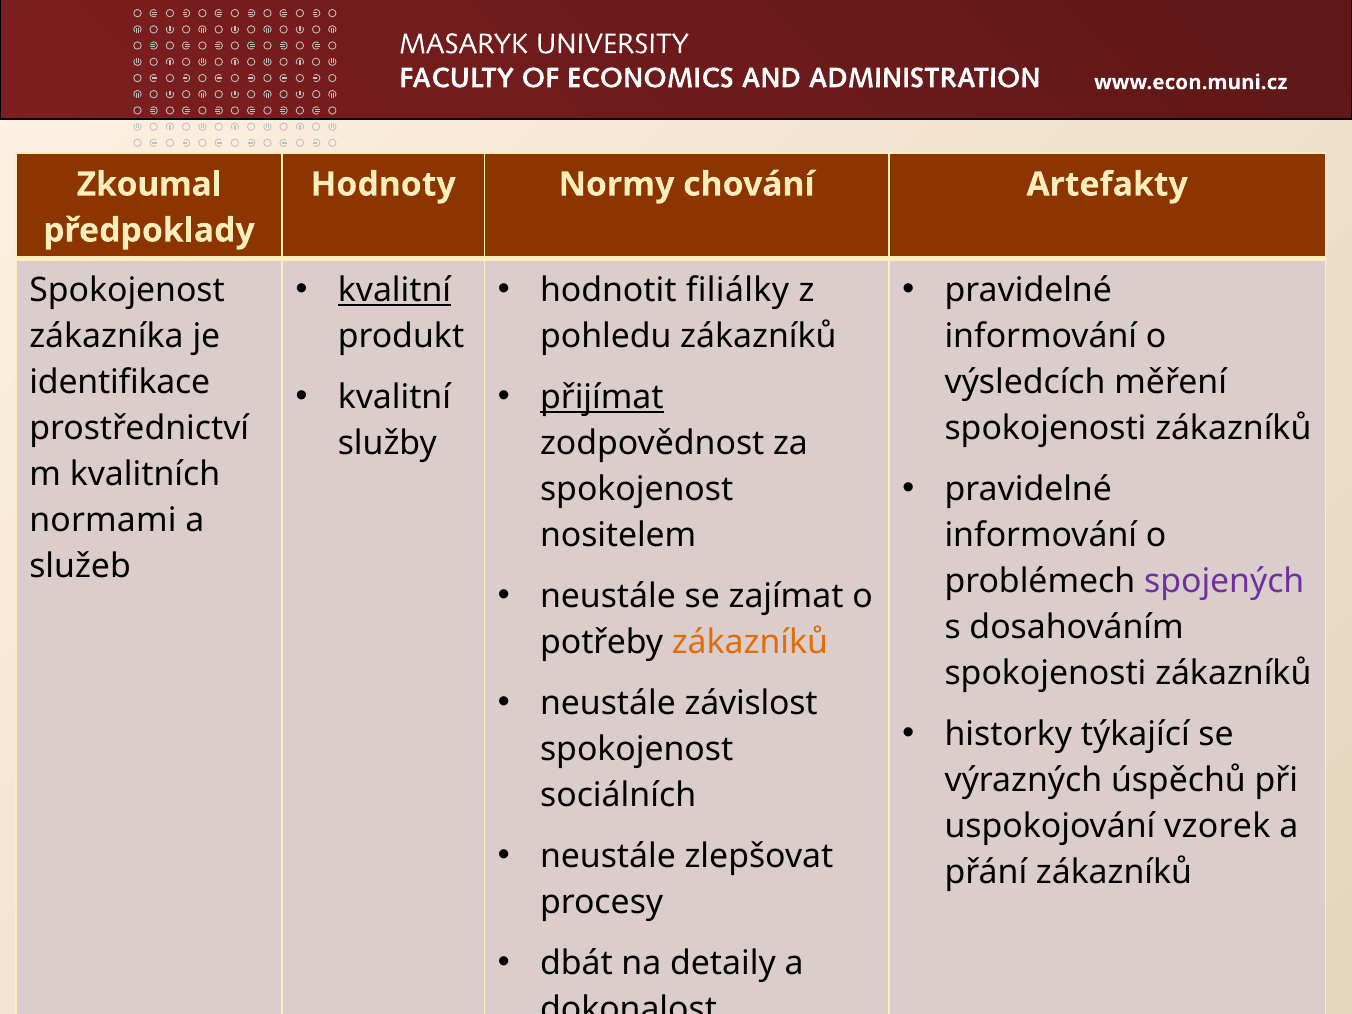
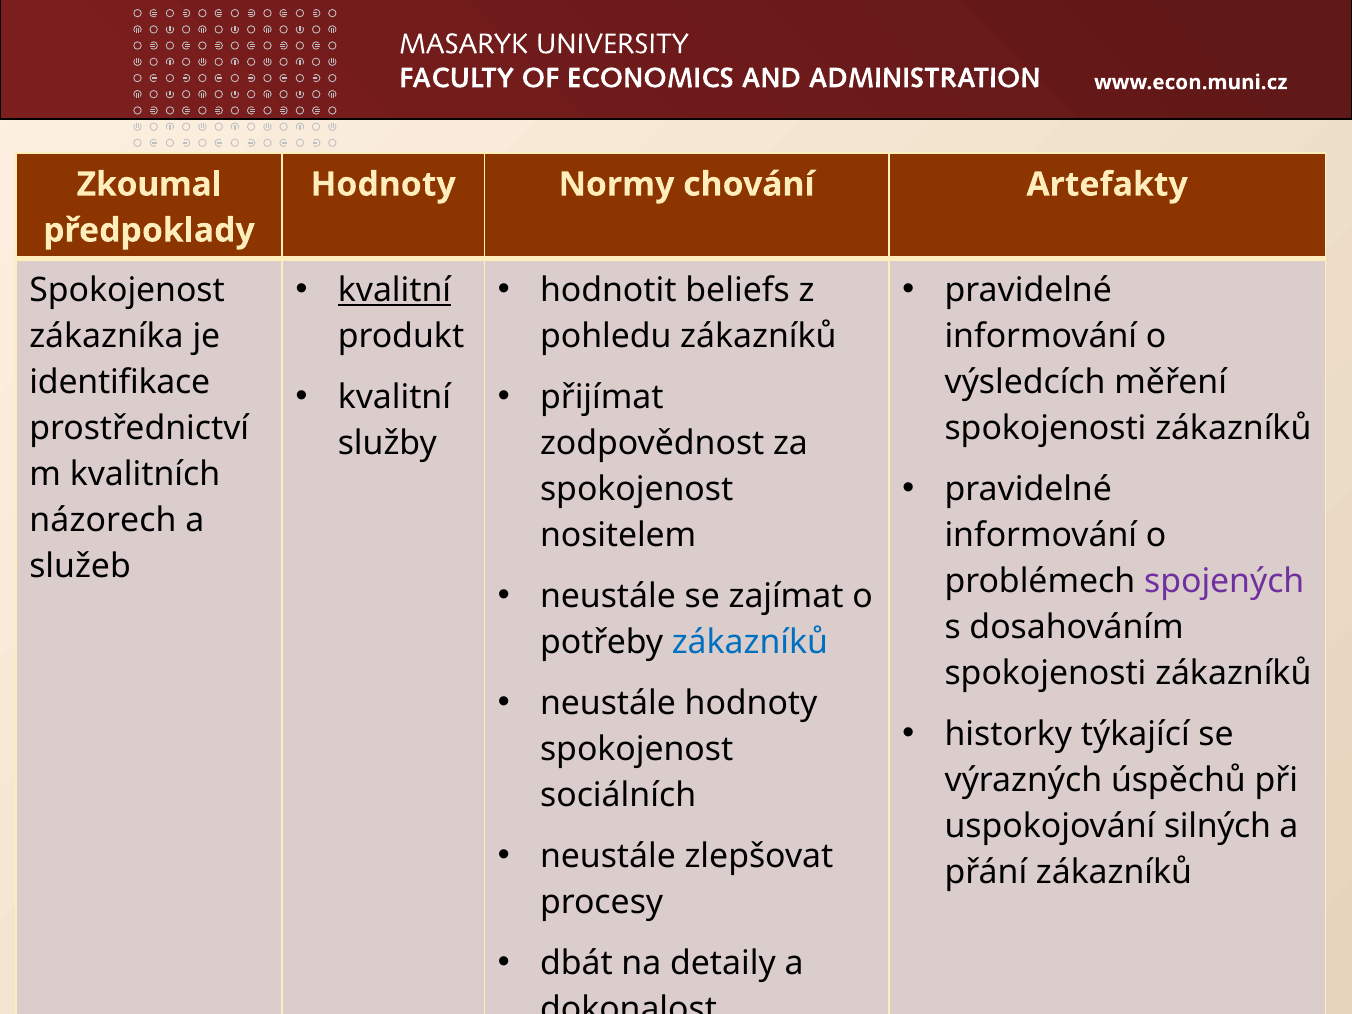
filiálky: filiálky -> beliefs
přijímat underline: present -> none
normami: normami -> názorech
zákazníků at (750, 642) colour: orange -> blue
neustále závislost: závislost -> hodnoty
vzorek: vzorek -> silných
